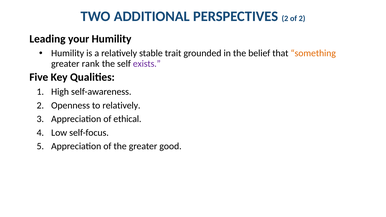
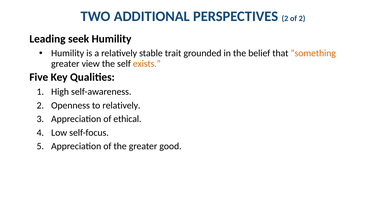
your: your -> seek
rank: rank -> view
exists colour: purple -> orange
